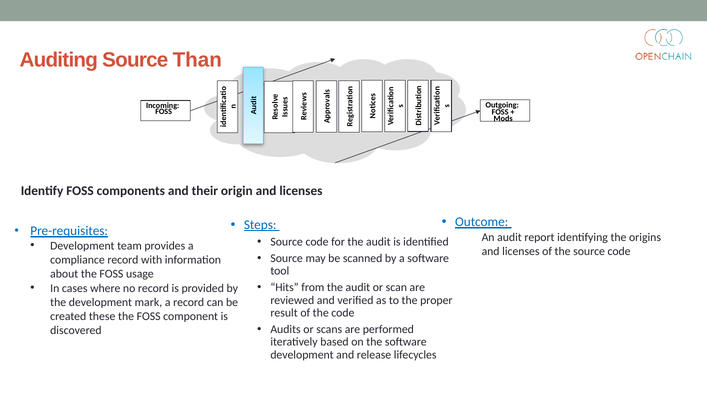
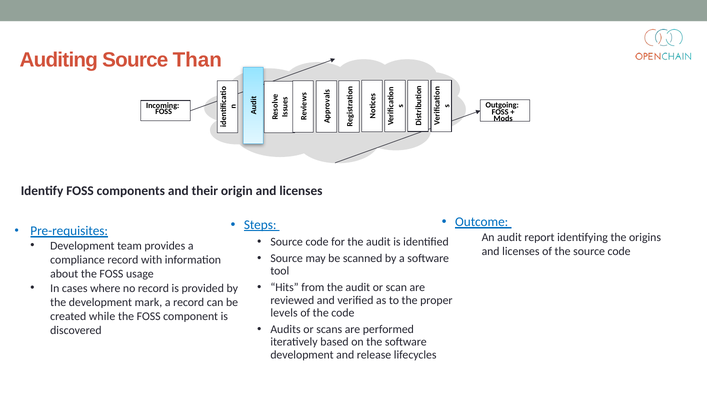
result: result -> levels
these: these -> while
